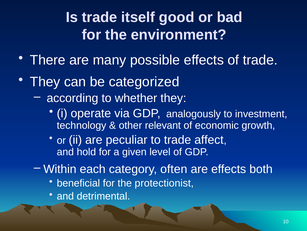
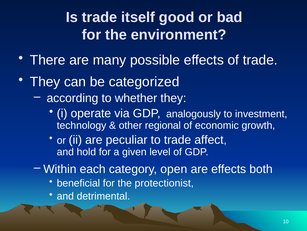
relevant: relevant -> regional
often: often -> open
